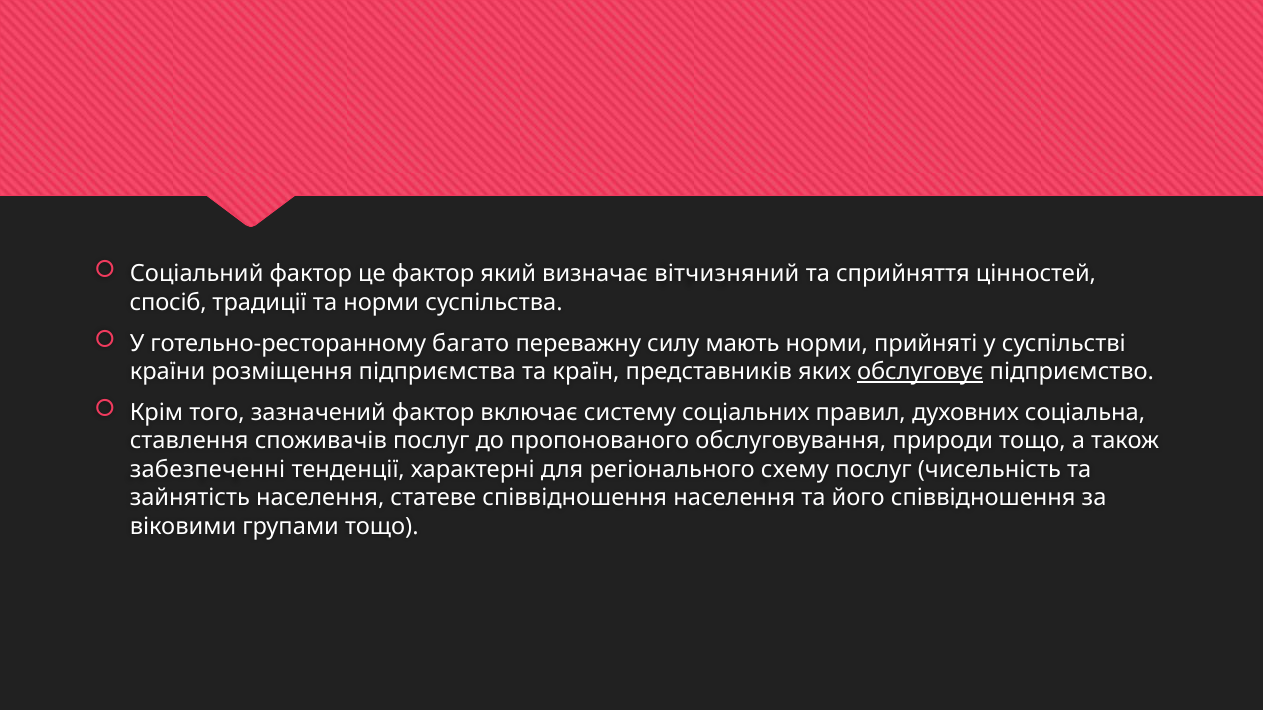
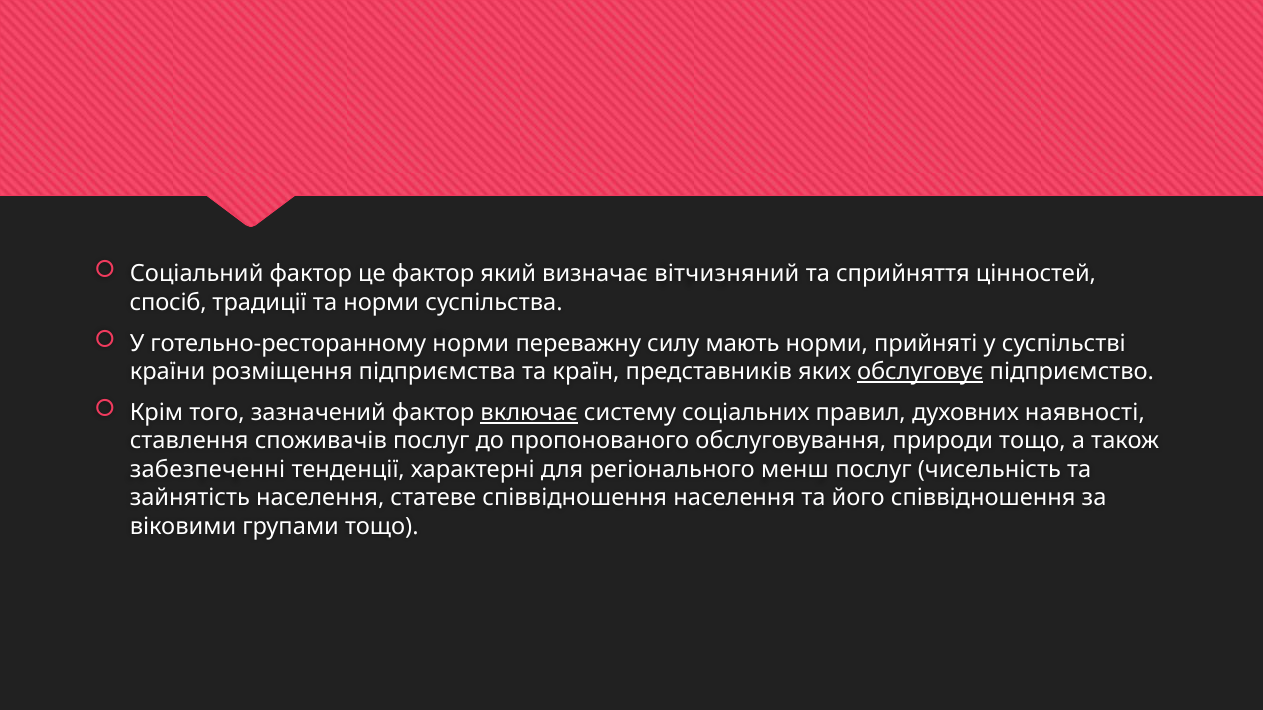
готельно-ресторанному багато: багато -> норми
включає underline: none -> present
соціальна: соціальна -> наявності
схему: схему -> менш
